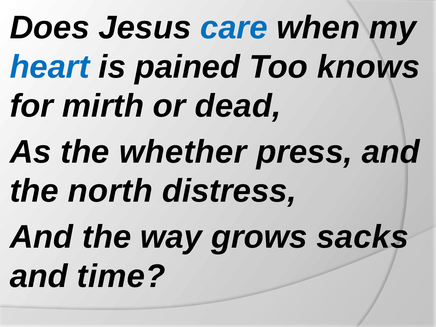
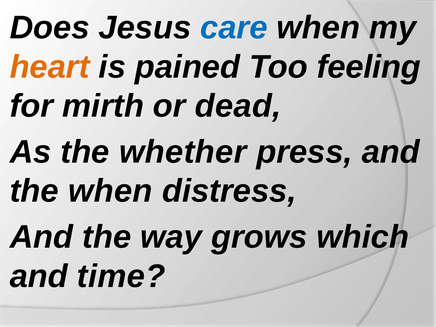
heart colour: blue -> orange
knows: knows -> feeling
the north: north -> when
sacks: sacks -> which
